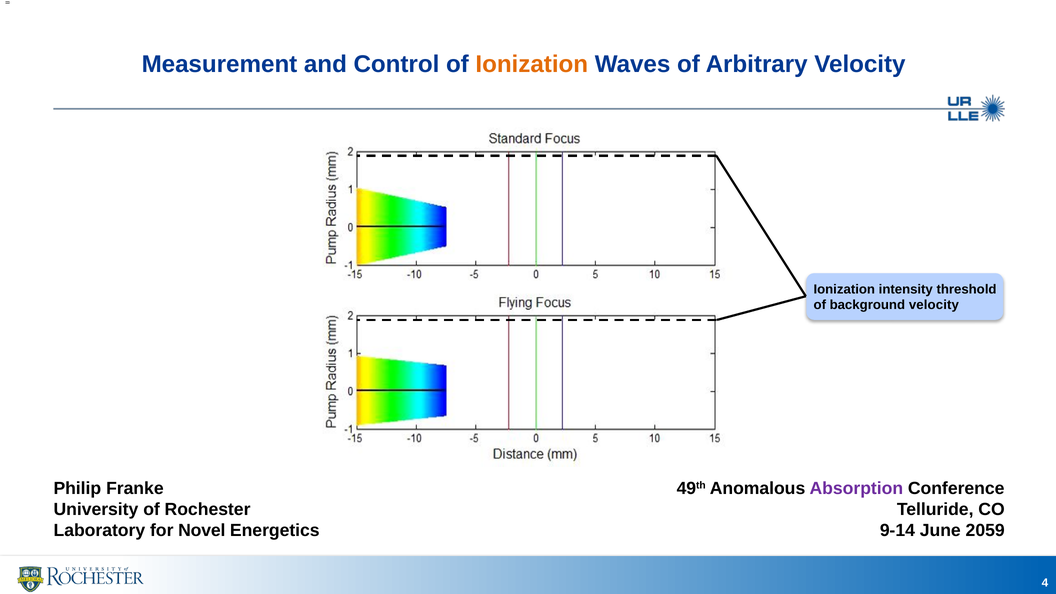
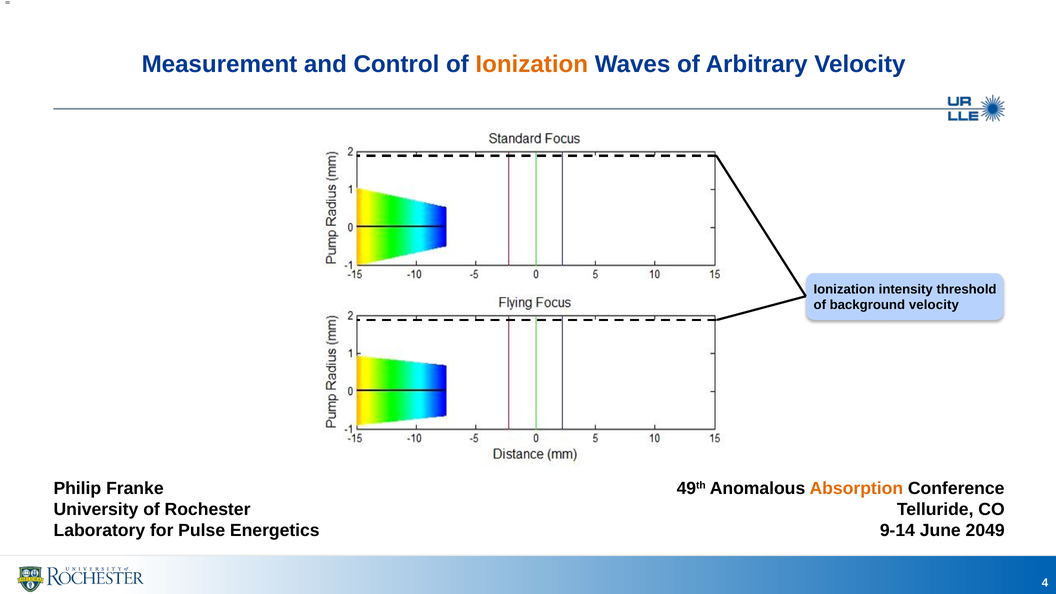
Absorption colour: purple -> orange
Novel: Novel -> Pulse
2059: 2059 -> 2049
